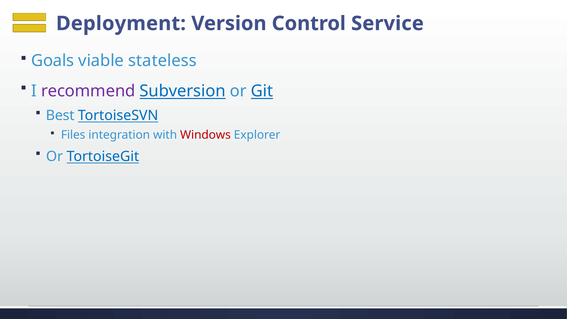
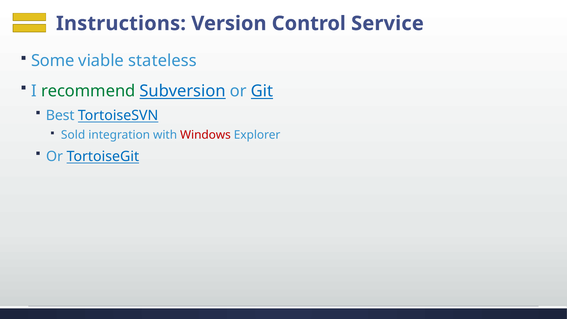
Deployment: Deployment -> Instructions
Goals: Goals -> Some
recommend colour: purple -> green
Files: Files -> Sold
